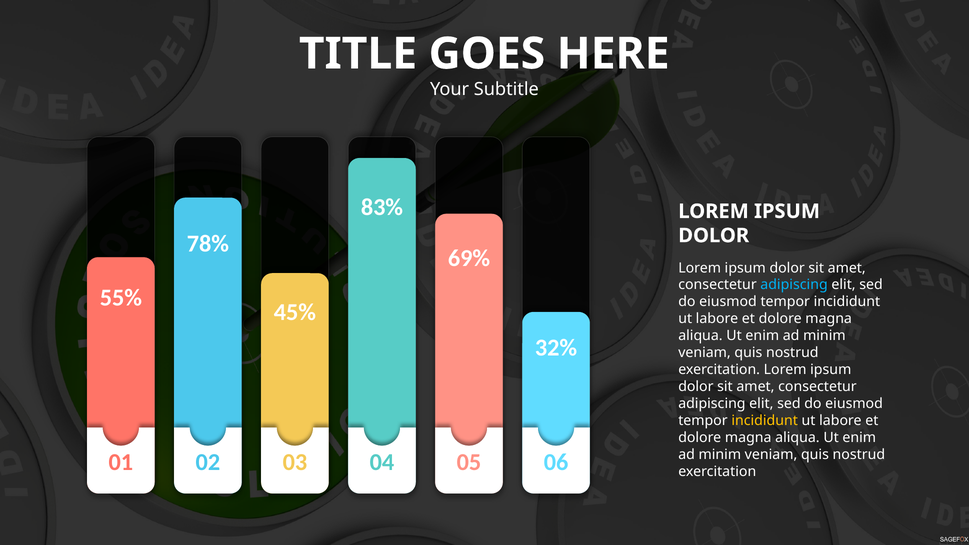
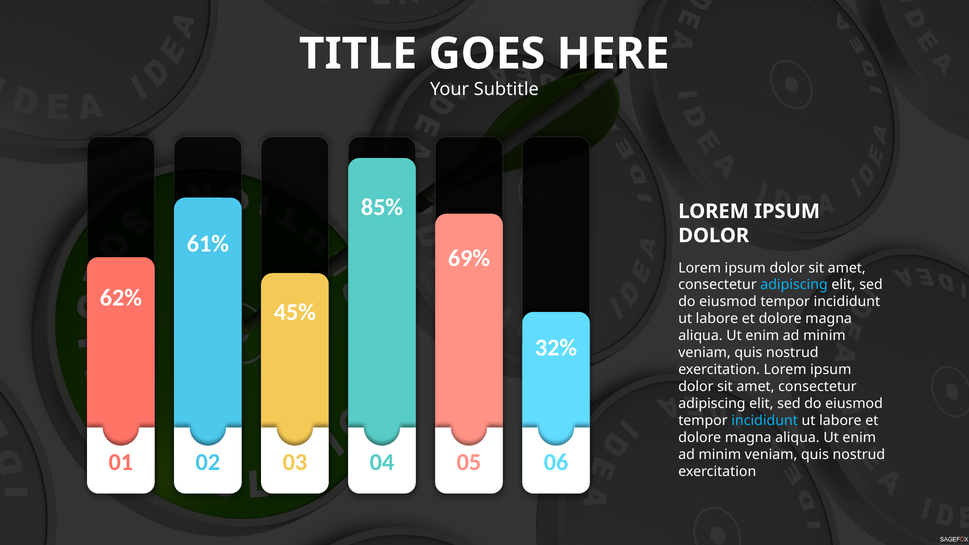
83%: 83% -> 85%
78%: 78% -> 61%
55%: 55% -> 62%
incididunt at (765, 421) colour: yellow -> light blue
